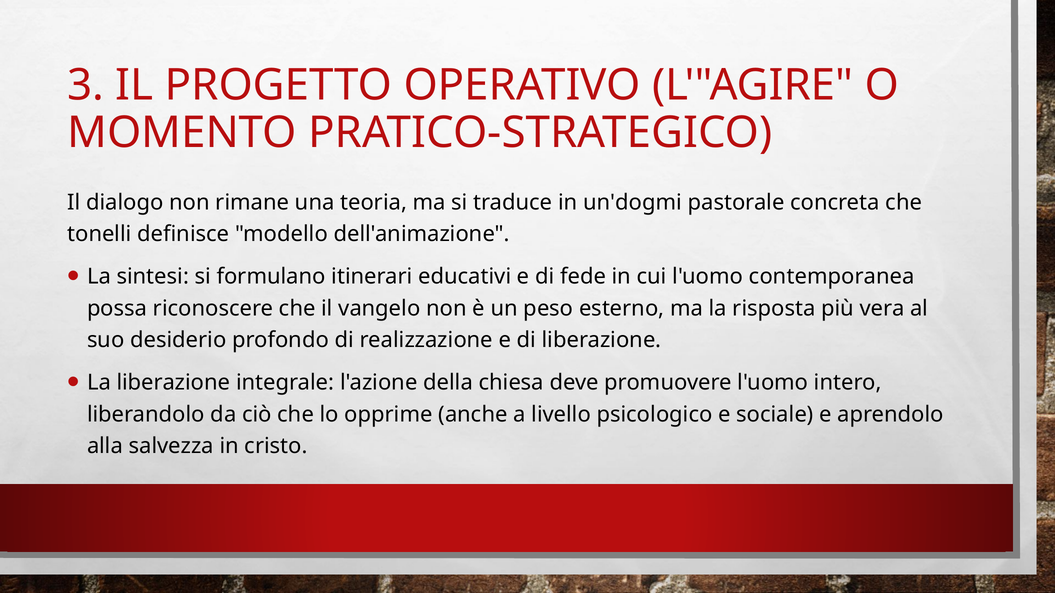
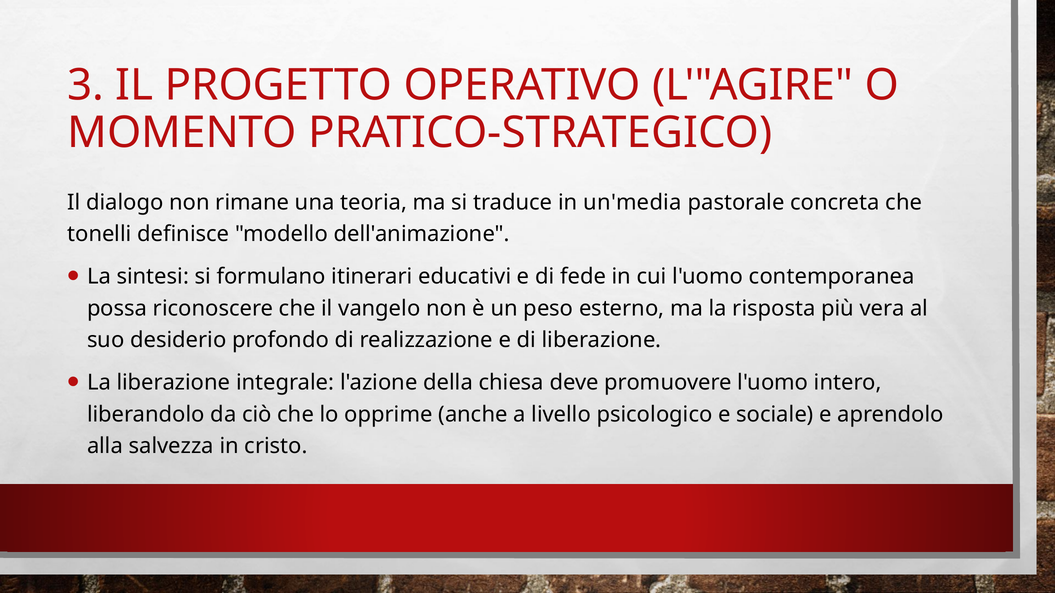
un'dogmi: un'dogmi -> un'media
